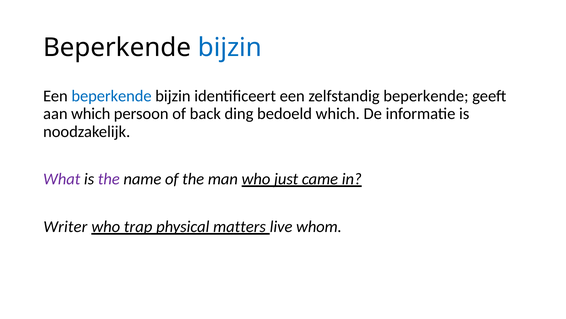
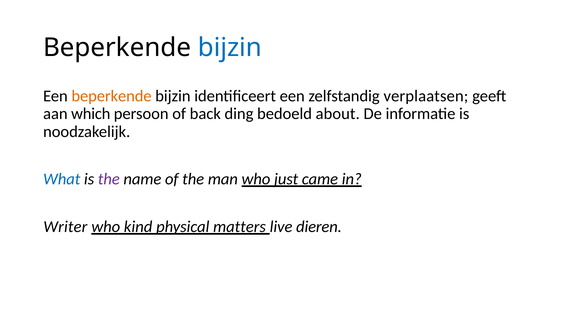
beperkende at (112, 96) colour: blue -> orange
zelfstandig beperkende: beperkende -> verplaatsen
bedoeld which: which -> about
What colour: purple -> blue
trap: trap -> kind
whom: whom -> dieren
